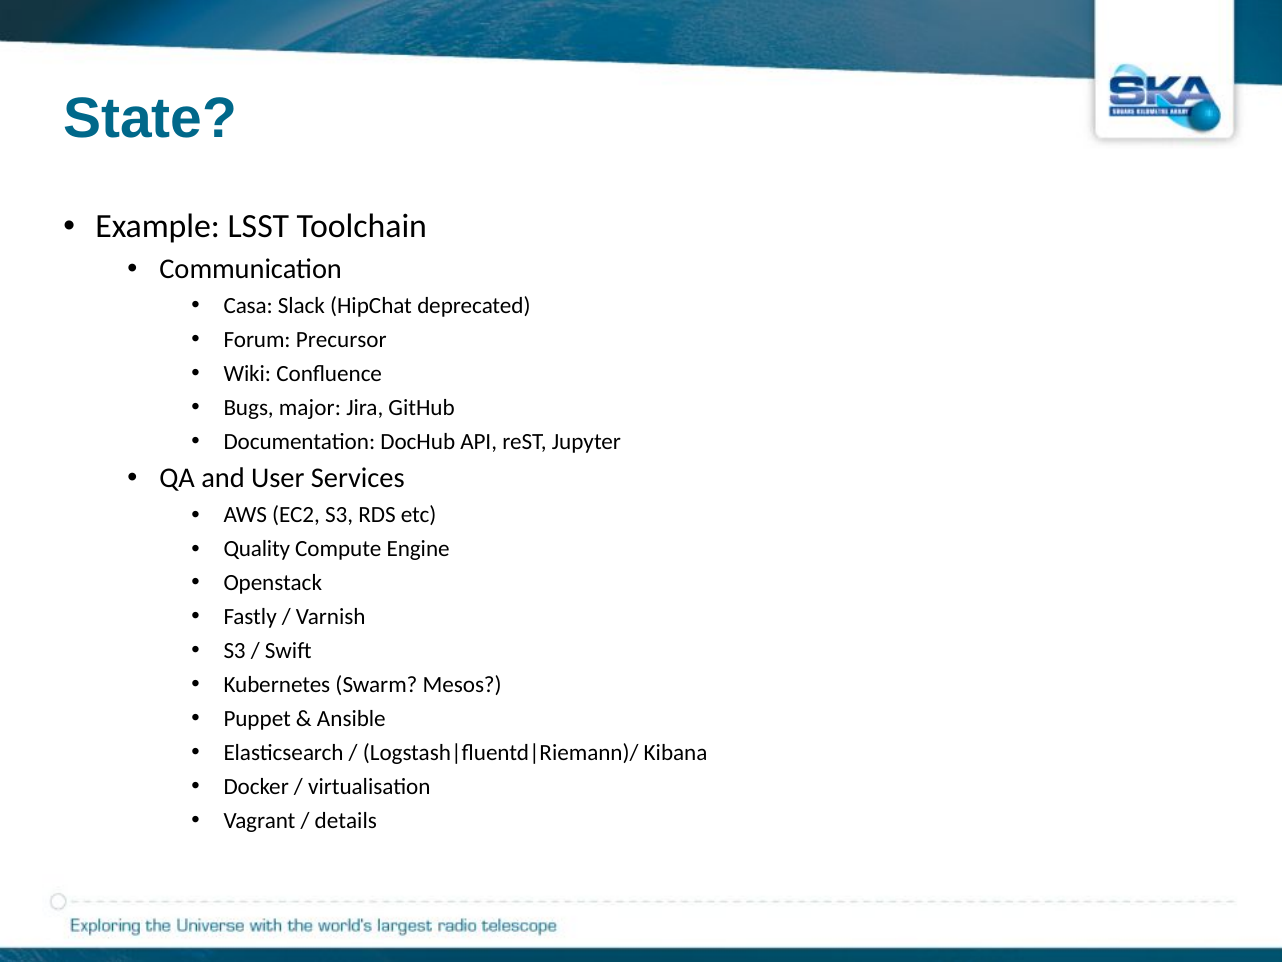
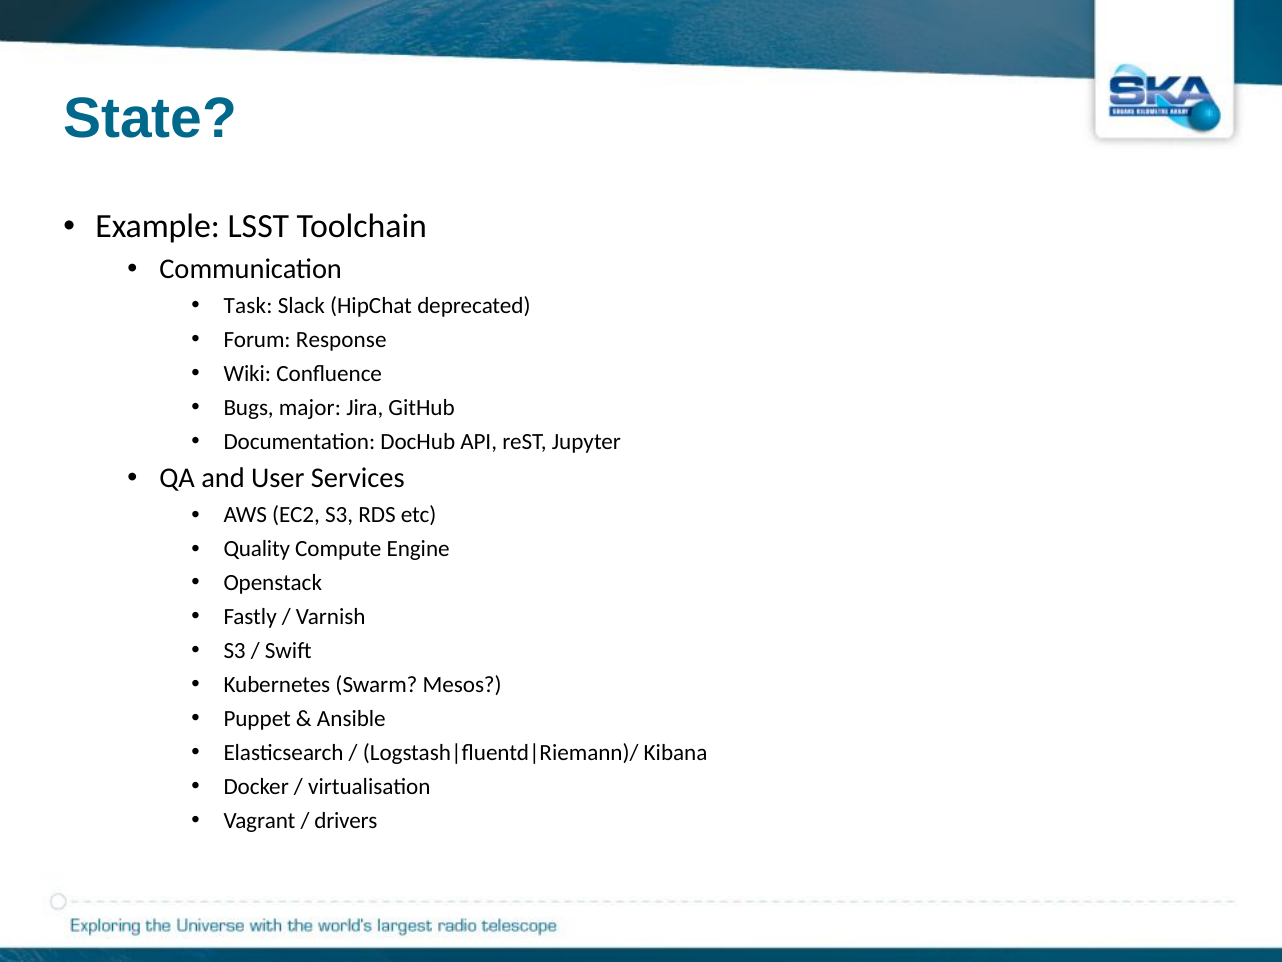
Casa: Casa -> Task
Precursor: Precursor -> Response
details: details -> drivers
